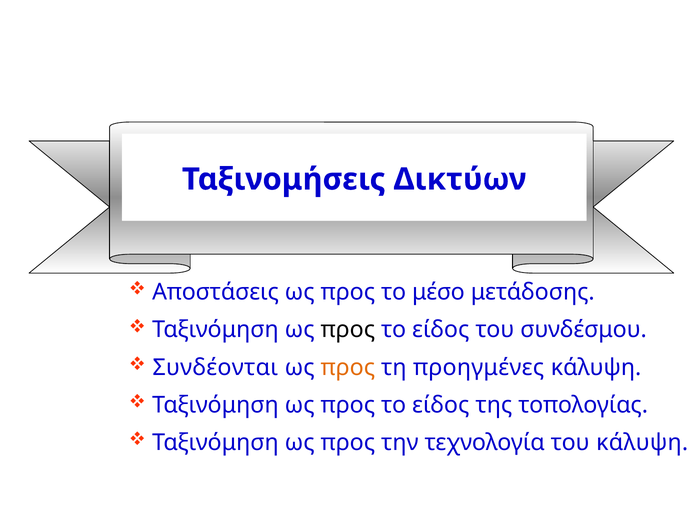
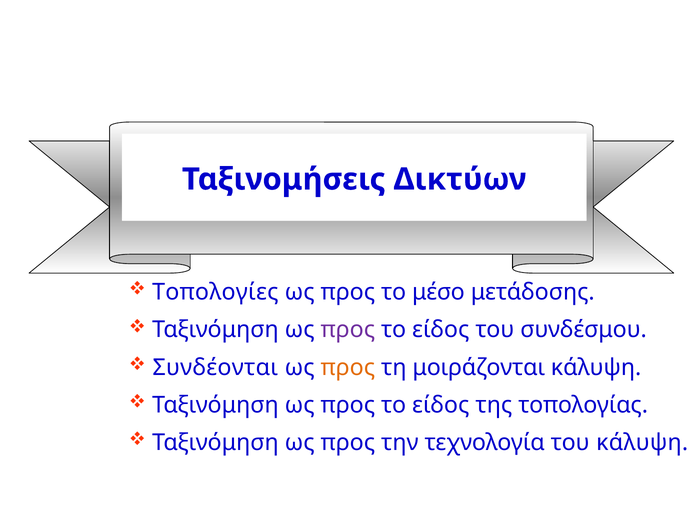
Αποστάσεις: Αποστάσεις -> Τοπολογίες
προς at (348, 330) colour: black -> purple
προηγμένες: προηγμένες -> μοιράζονται
